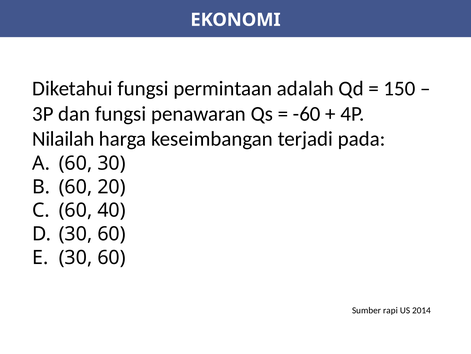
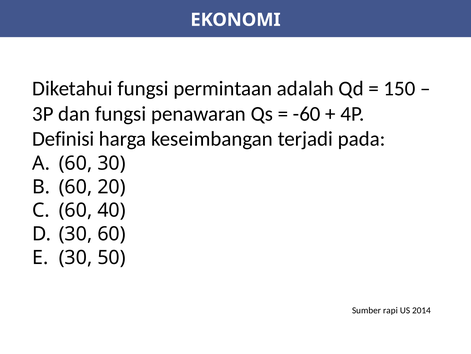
Nilailah: Nilailah -> Definisi
60 at (112, 257): 60 -> 50
